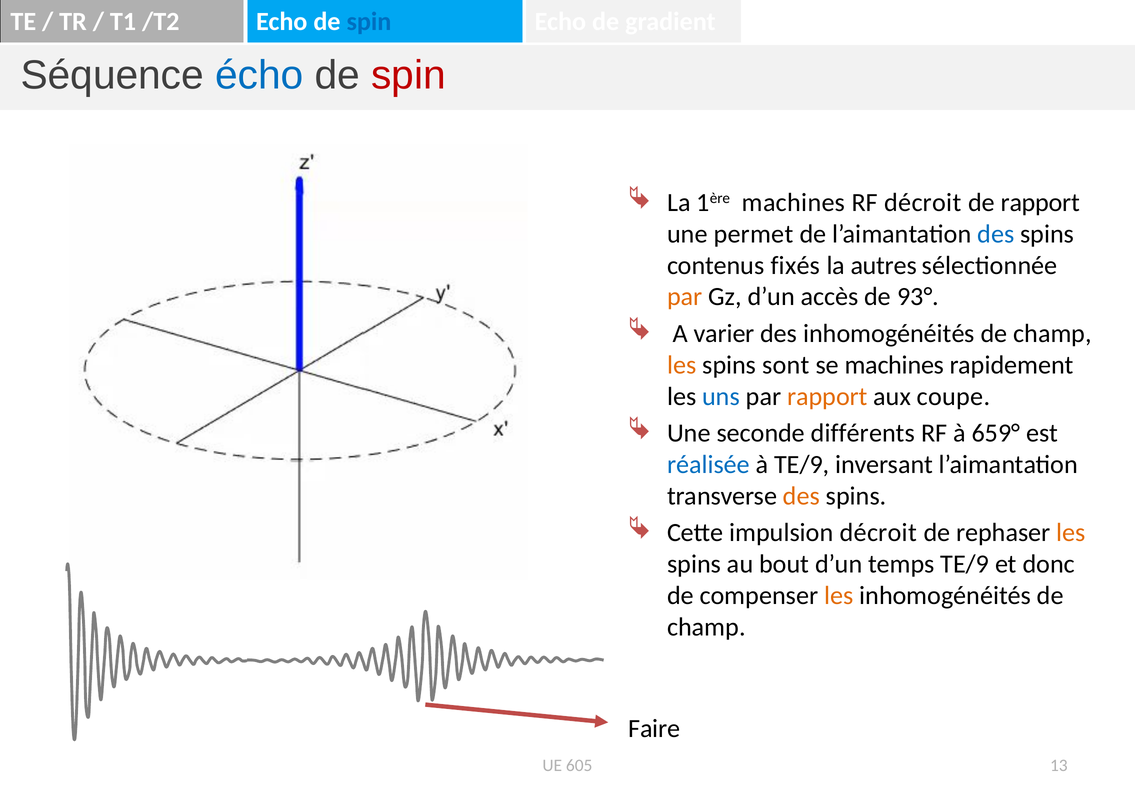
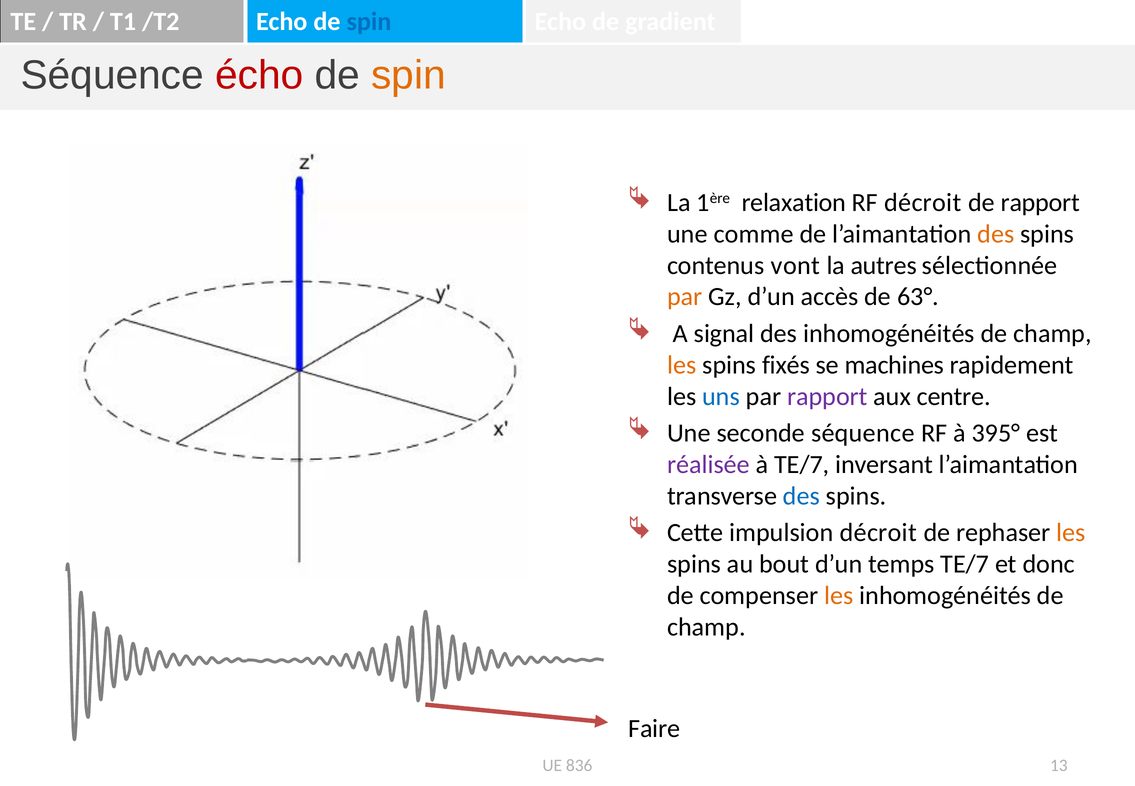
écho colour: blue -> red
spin at (408, 75) colour: red -> orange
1ère machines: machines -> relaxation
permet: permet -> comme
des at (996, 234) colour: blue -> orange
fixés: fixés -> vont
93°: 93° -> 63°
varier: varier -> signal
sont: sont -> fixés
rapport at (827, 396) colour: orange -> purple
coupe: coupe -> centre
seconde différents: différents -> séquence
659°: 659° -> 395°
réalisée colour: blue -> purple
à TE/9: TE/9 -> TE/7
des at (801, 496) colour: orange -> blue
temps TE/9: TE/9 -> TE/7
605: 605 -> 836
